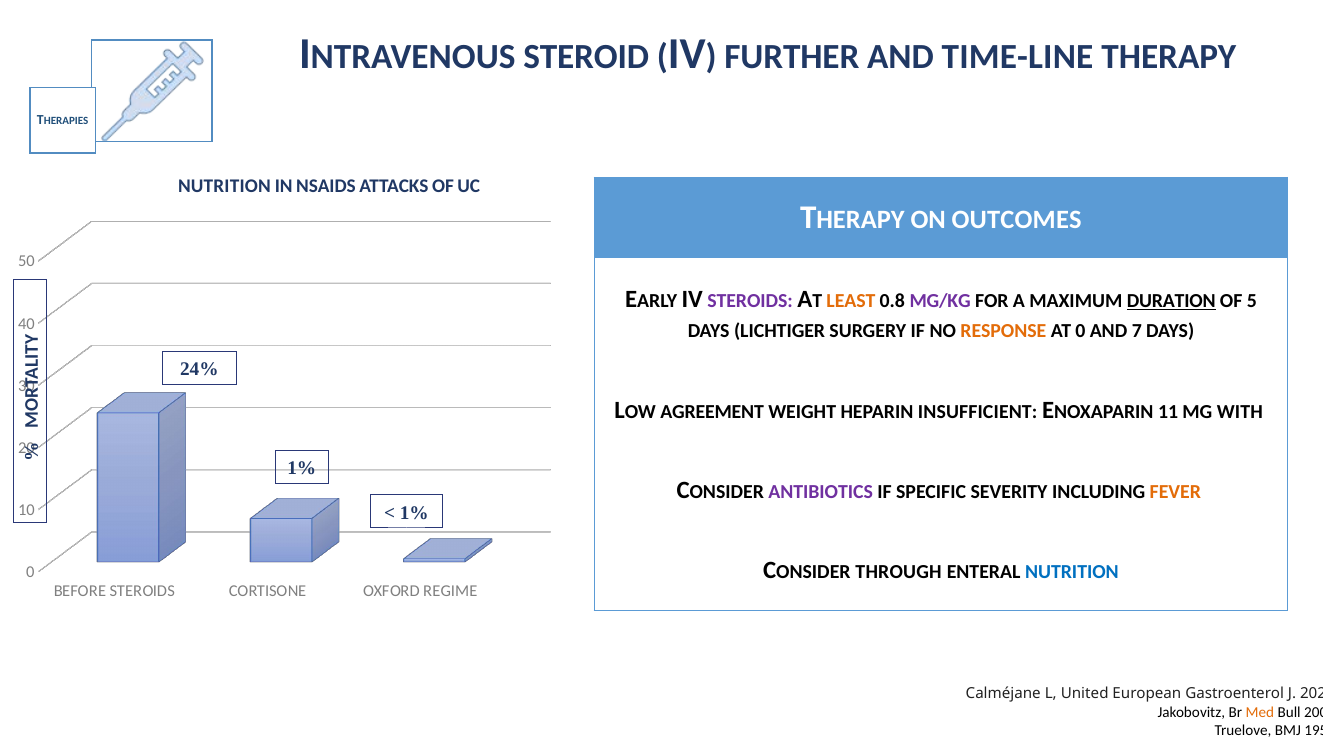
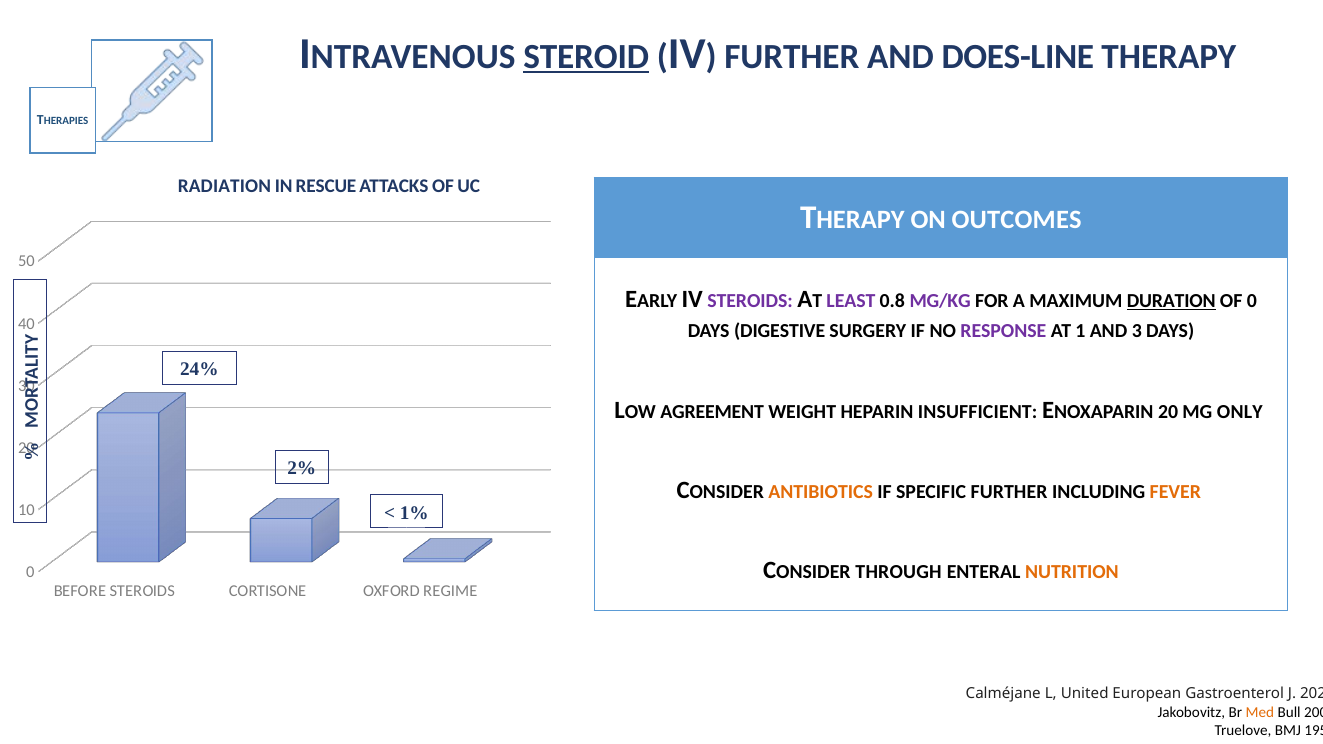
STEROID underline: none -> present
TIME-LINE: TIME-LINE -> DOES-LINE
NUTRITION at (224, 187): NUTRITION -> RADIATION
NSAIDS: NSAIDS -> RESCUE
LEAST colour: orange -> purple
OF 5: 5 -> 0
LICHTIGER: LICHTIGER -> DIGESTIVE
RESPONSE colour: orange -> purple
AT 0: 0 -> 1
7: 7 -> 3
11 at (1168, 412): 11 -> 20
WITH: WITH -> ONLY
1% at (302, 468): 1% -> 2%
ANTIBIOTICS colour: purple -> orange
SPECIFIC SEVERITY: SEVERITY -> FURTHER
NUTRITION at (1072, 572) colour: blue -> orange
